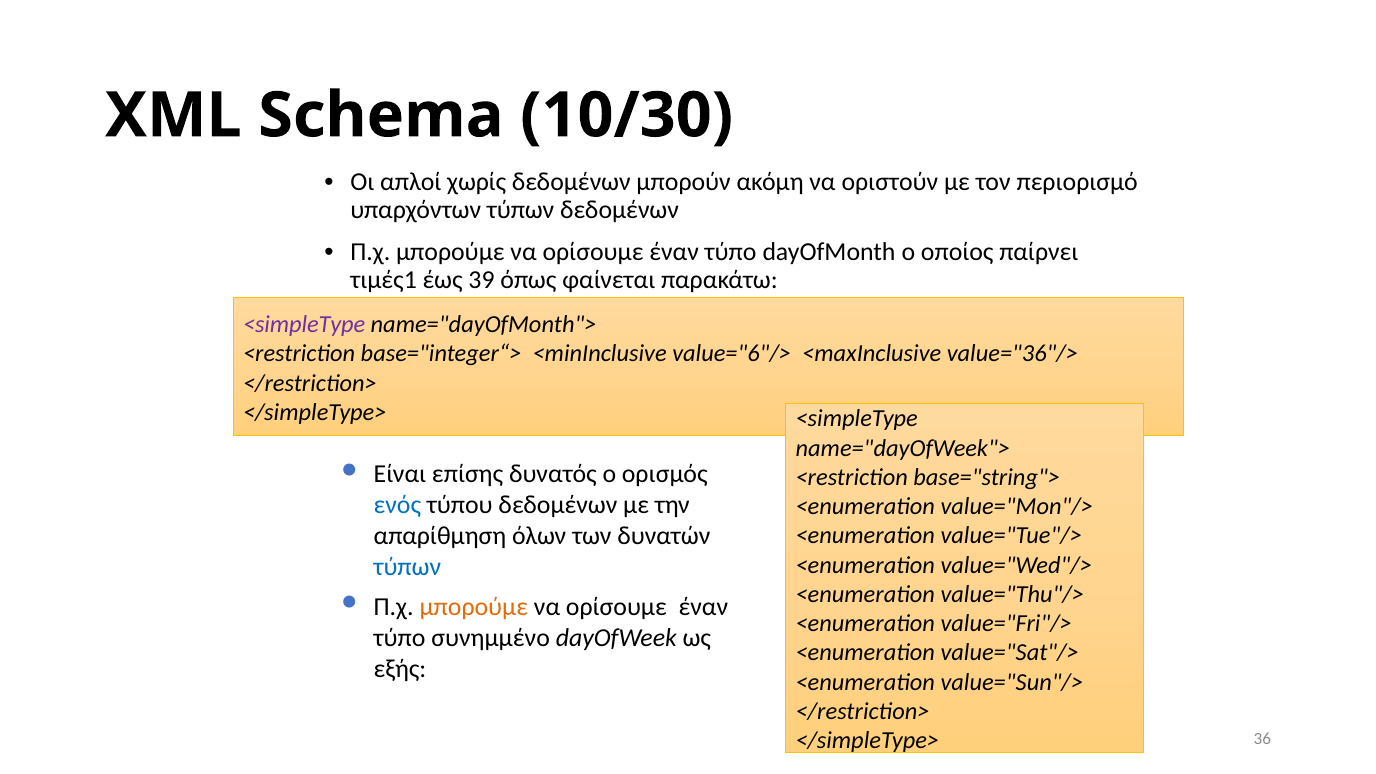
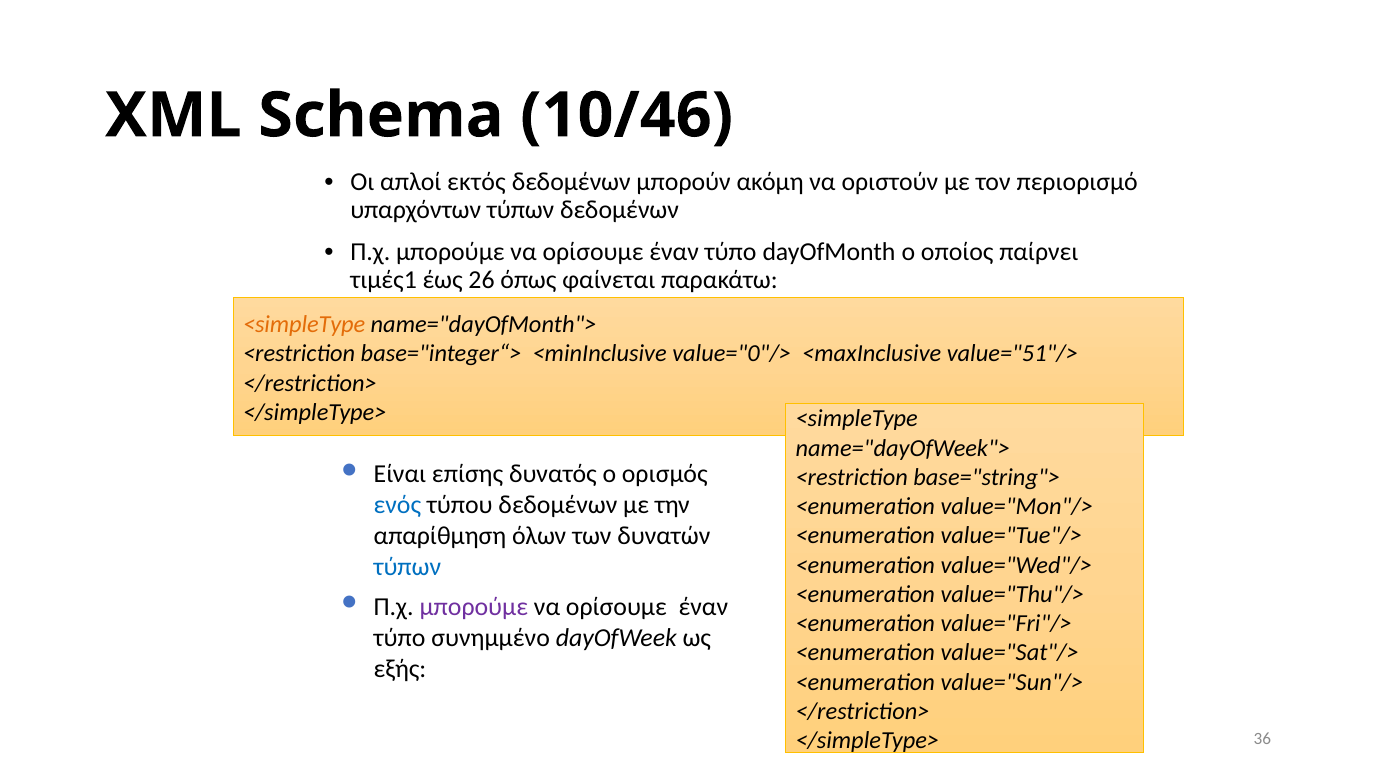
10/30: 10/30 -> 10/46
χωρίς: χωρίς -> εκτός
39: 39 -> 26
<simpleType at (304, 324) colour: purple -> orange
value="6"/>: value="6"/> -> value="0"/>
value="36"/>: value="36"/> -> value="51"/>
μπορούμε at (474, 607) colour: orange -> purple
